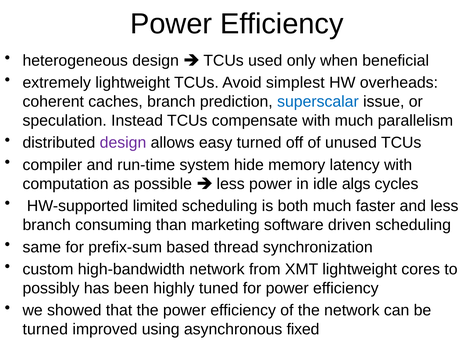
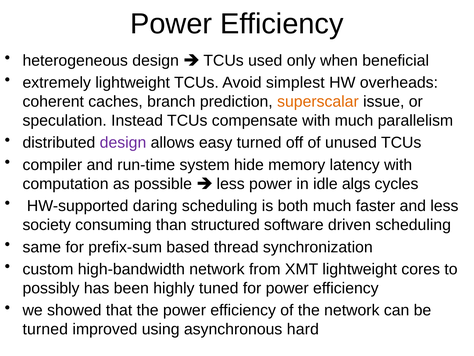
superscalar colour: blue -> orange
limited: limited -> daring
branch at (47, 225): branch -> society
marketing: marketing -> structured
fixed: fixed -> hard
